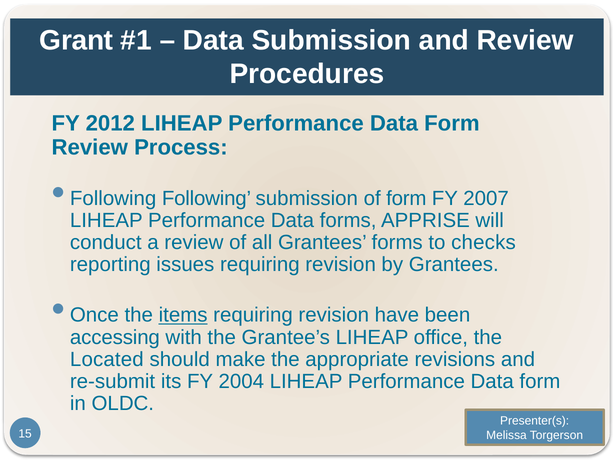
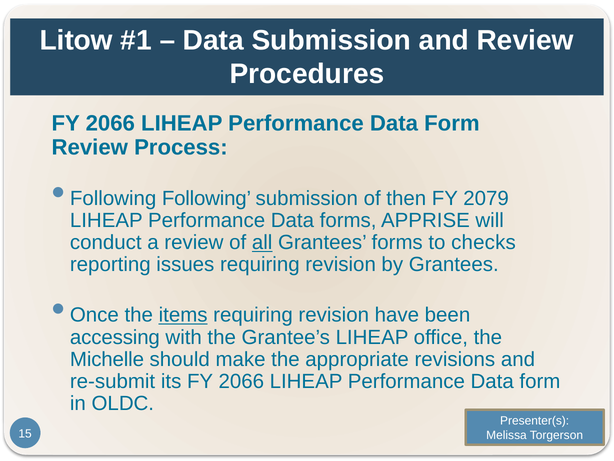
Grant: Grant -> Litow
2012 at (110, 123): 2012 -> 2066
of form: form -> then
2007: 2007 -> 2079
all underline: none -> present
Located: Located -> Michelle
its FY 2004: 2004 -> 2066
